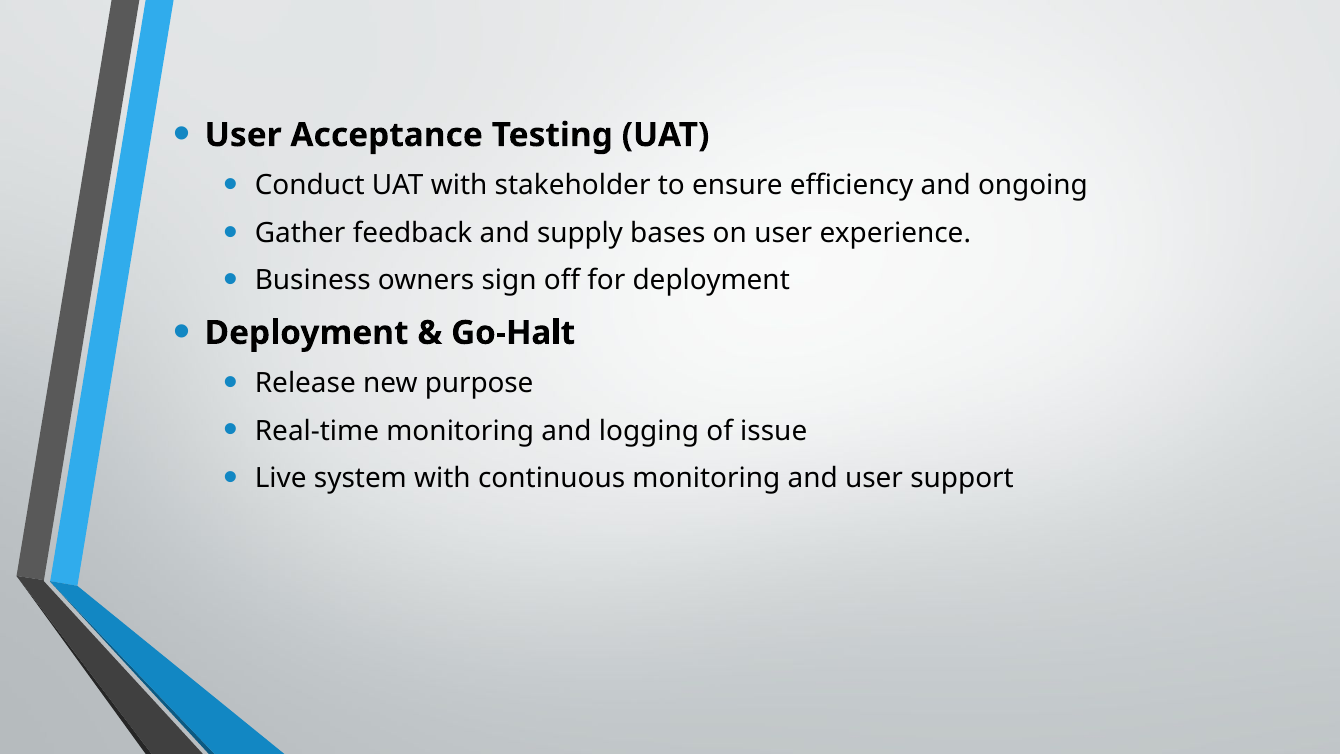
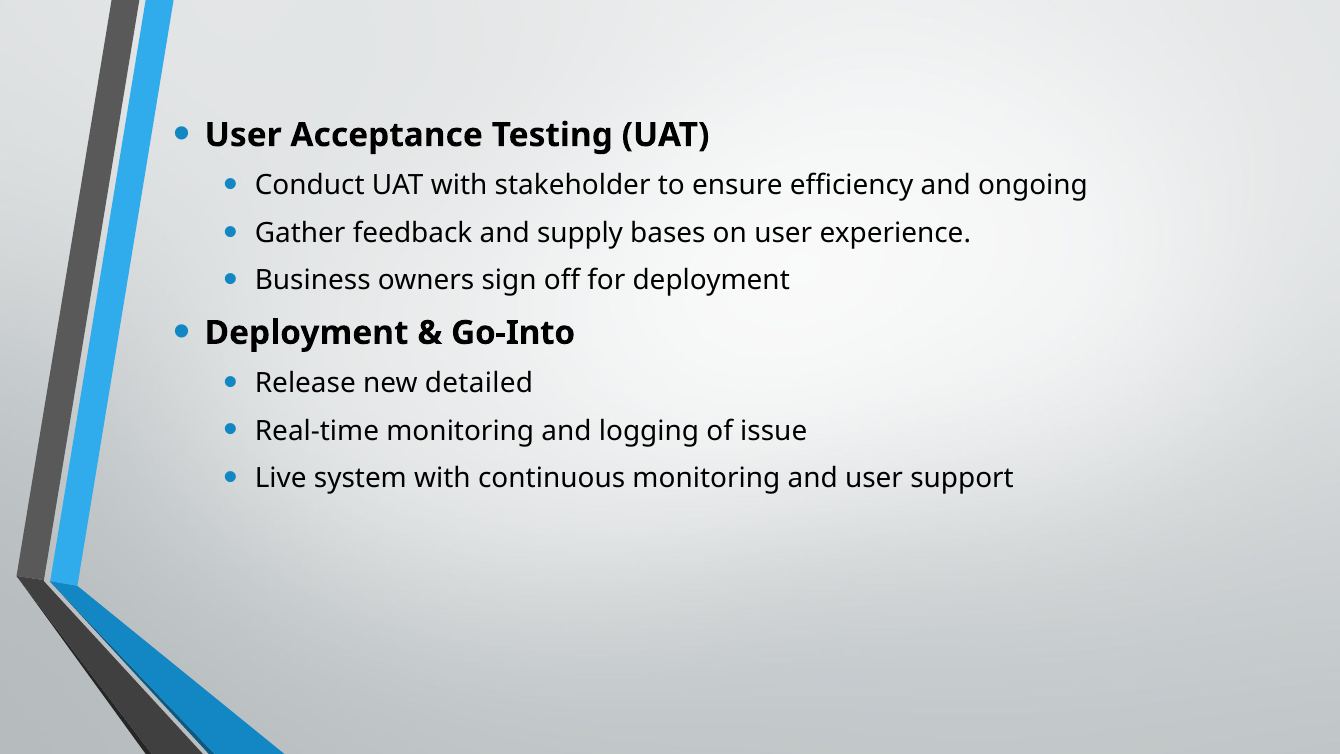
Go-Halt: Go-Halt -> Go-Into
purpose: purpose -> detailed
